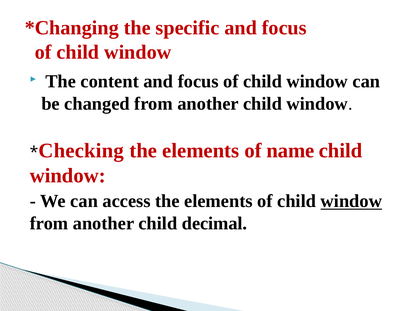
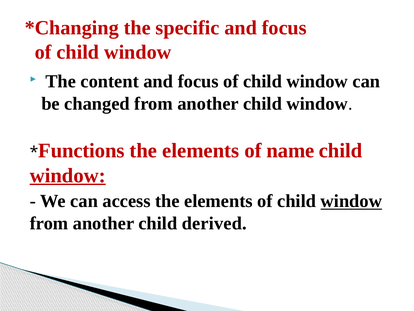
Checking: Checking -> Functions
window at (68, 175) underline: none -> present
decimal: decimal -> derived
